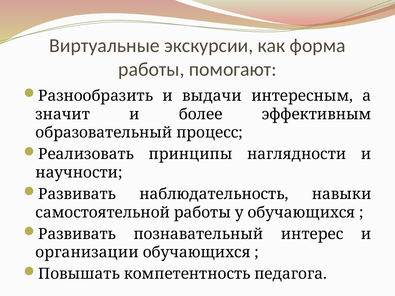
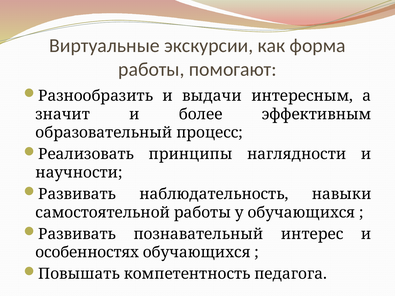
организации: организации -> особенностях
